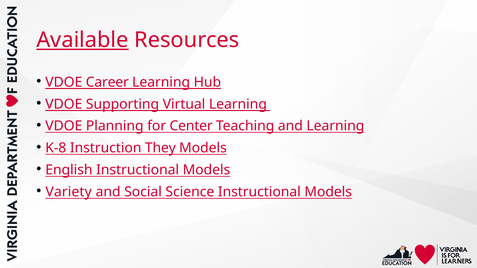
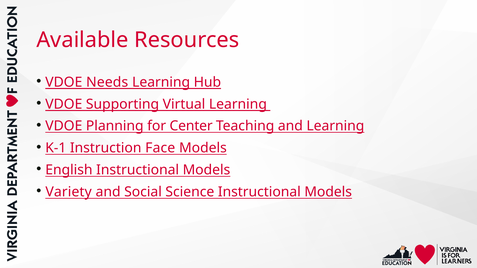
Available underline: present -> none
Career: Career -> Needs
K-8: K-8 -> K-1
They: They -> Face
